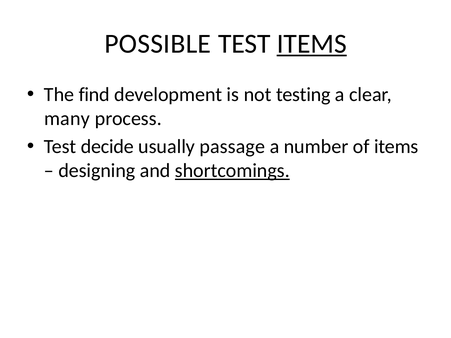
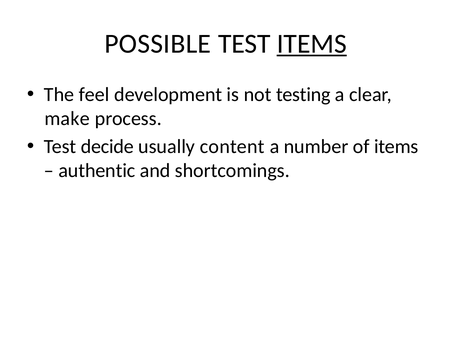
find: find -> feel
many: many -> make
passage: passage -> content
designing: designing -> authentic
shortcomings underline: present -> none
